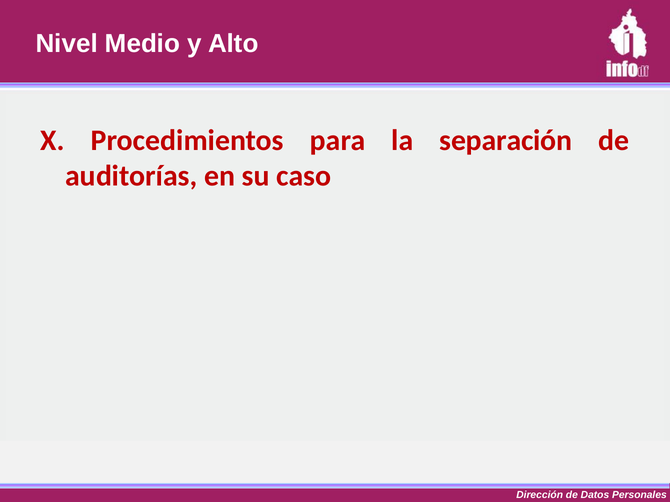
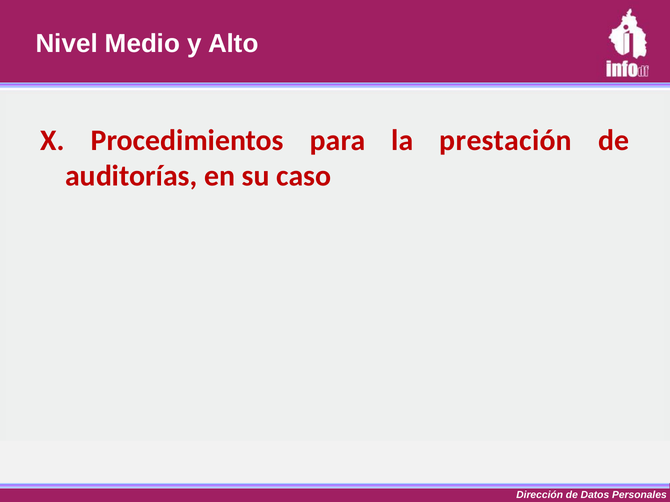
separación: separación -> prestación
